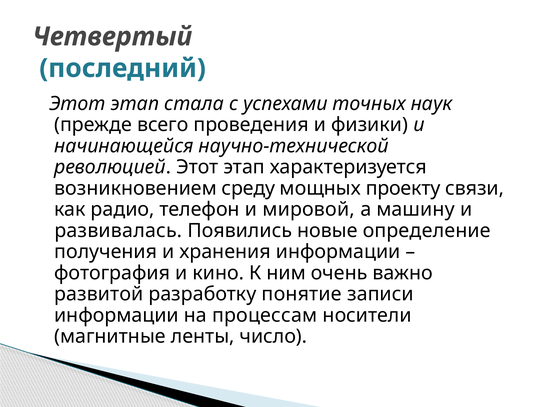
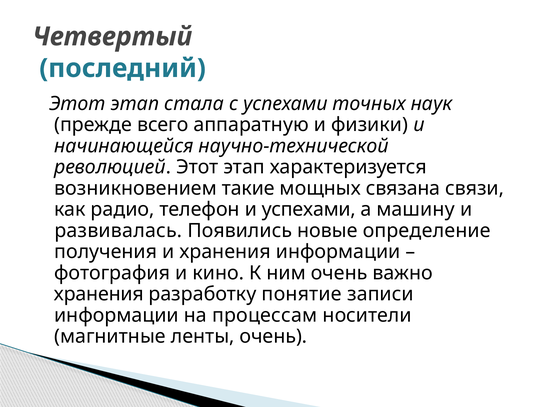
проведения: проведения -> аппаратную
среду: среду -> такие
проекту: проекту -> связана
и мировой: мировой -> успехами
развитой at (99, 294): развитой -> хранения
ленты число: число -> очень
